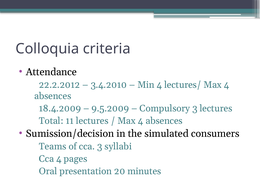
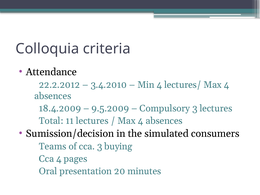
syllabi: syllabi -> buying
